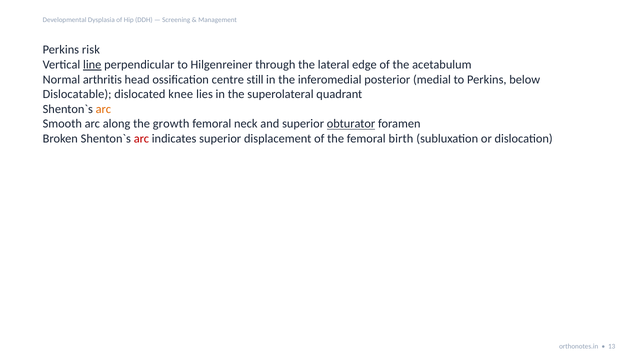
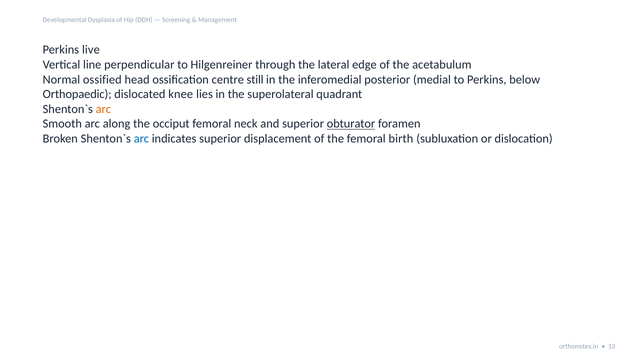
risk: risk -> live
line underline: present -> none
arthritis: arthritis -> ossified
Dislocatable: Dislocatable -> Orthopaedic
growth: growth -> occiput
arc at (141, 139) colour: red -> blue
